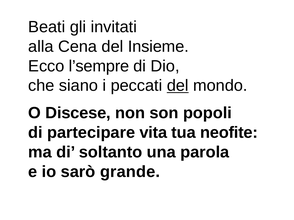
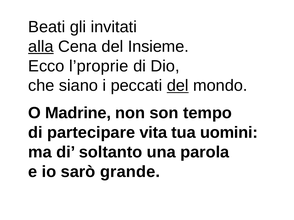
alla underline: none -> present
l’sempre: l’sempre -> l’proprie
Discese: Discese -> Madrine
popoli: popoli -> tempo
neofite: neofite -> uomini
